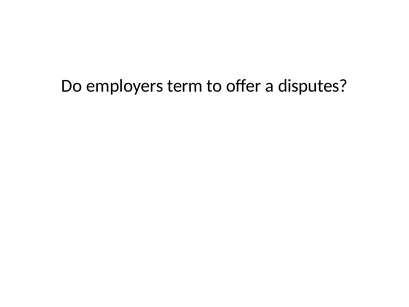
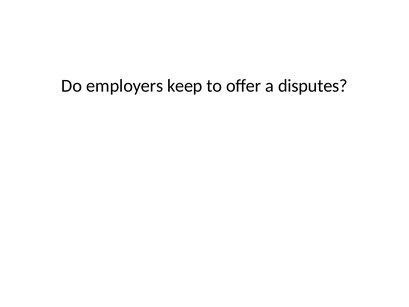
term: term -> keep
